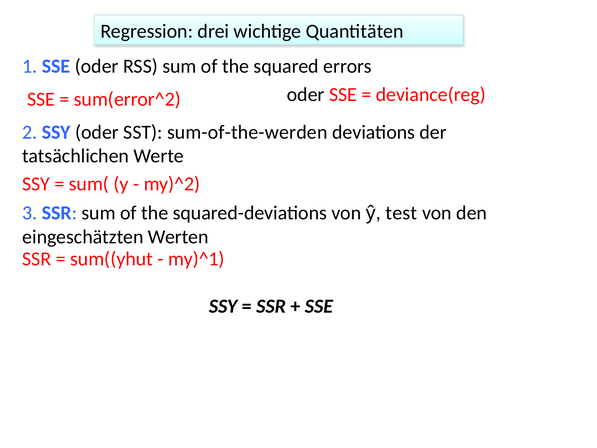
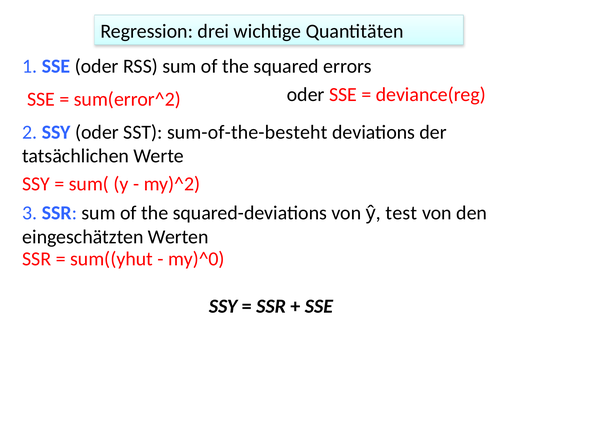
sum-of-the-werden: sum-of-the-werden -> sum-of-the-besteht
my)^1: my)^1 -> my)^0
